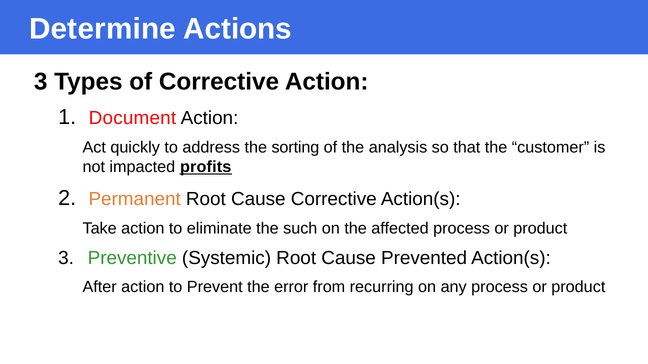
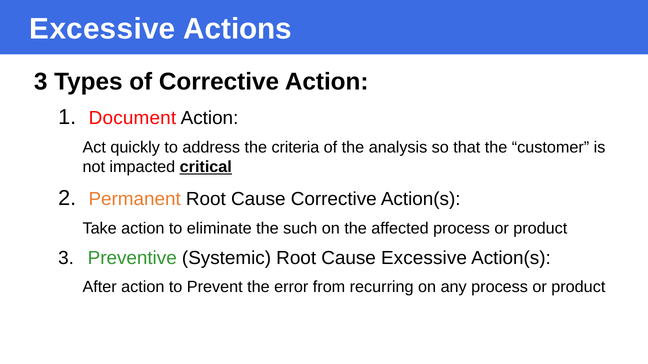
Determine at (102, 29): Determine -> Excessive
sorting: sorting -> criteria
profits: profits -> critical
Cause Prevented: Prevented -> Excessive
